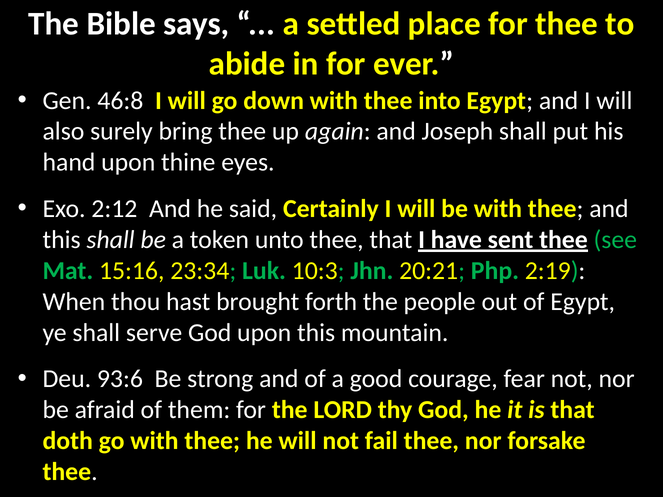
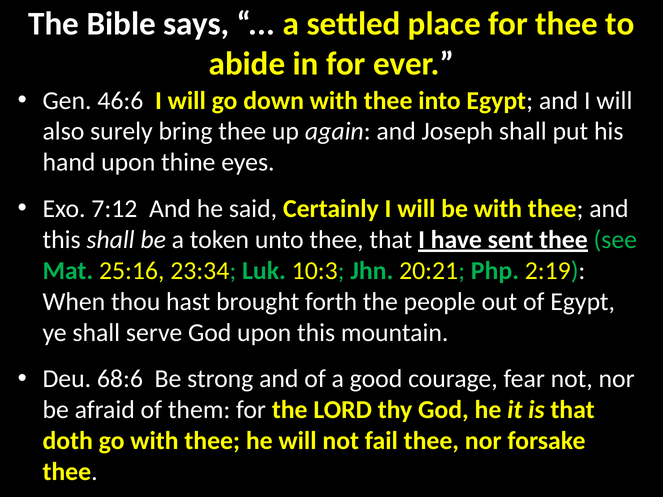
46:8: 46:8 -> 46:6
2:12: 2:12 -> 7:12
15:16: 15:16 -> 25:16
93:6: 93:6 -> 68:6
